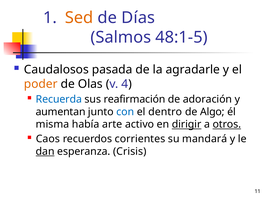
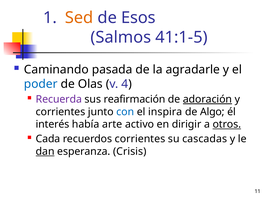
Días: Días -> Esos
48:1-5: 48:1-5 -> 41:1-5
Caudalosos: Caudalosos -> Caminando
poder colour: orange -> blue
Recuerda colour: blue -> purple
adoración underline: none -> present
aumentan at (61, 112): aumentan -> corrientes
dentro: dentro -> inspira
misma: misma -> interés
dirigir underline: present -> none
Caos: Caos -> Cada
mandará: mandará -> cascadas
